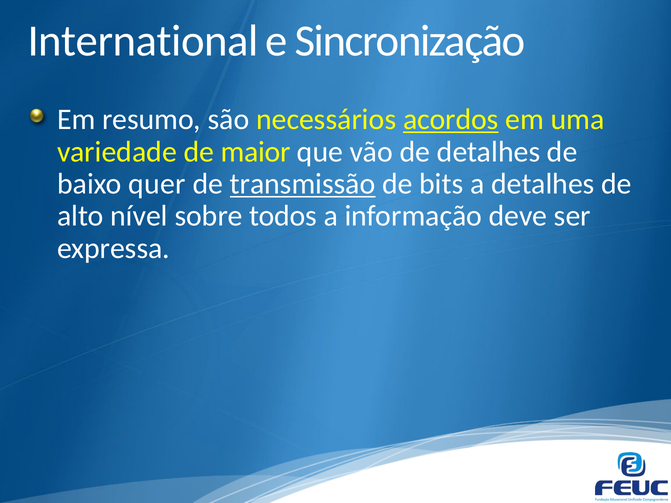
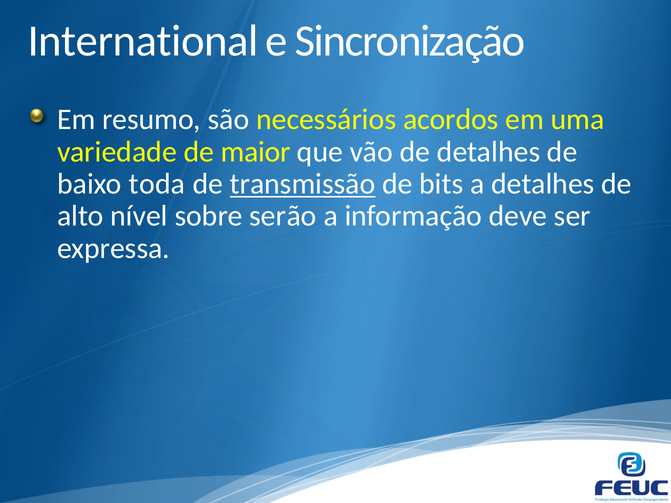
acordos underline: present -> none
quer: quer -> toda
todos: todos -> serão
